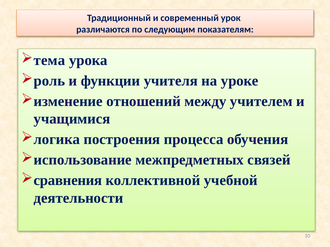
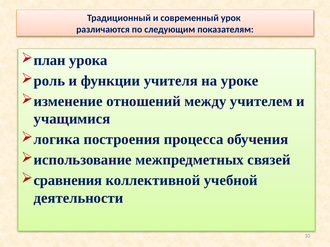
тема: тема -> план
